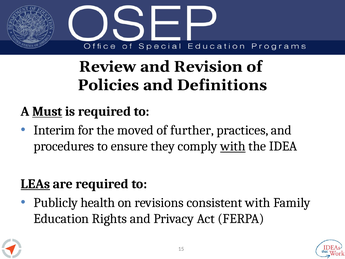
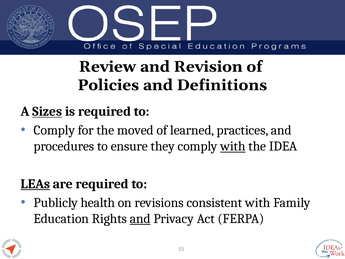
Must: Must -> Sizes
Interim at (54, 130): Interim -> Comply
further: further -> learned
and at (140, 218) underline: none -> present
